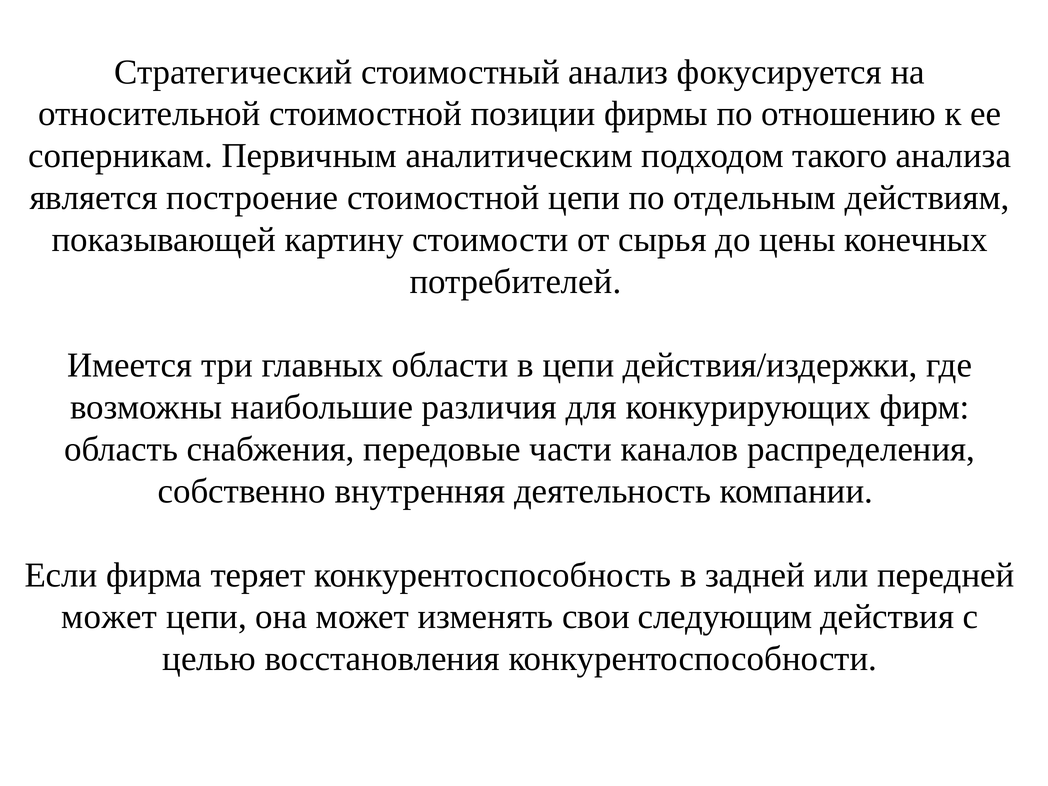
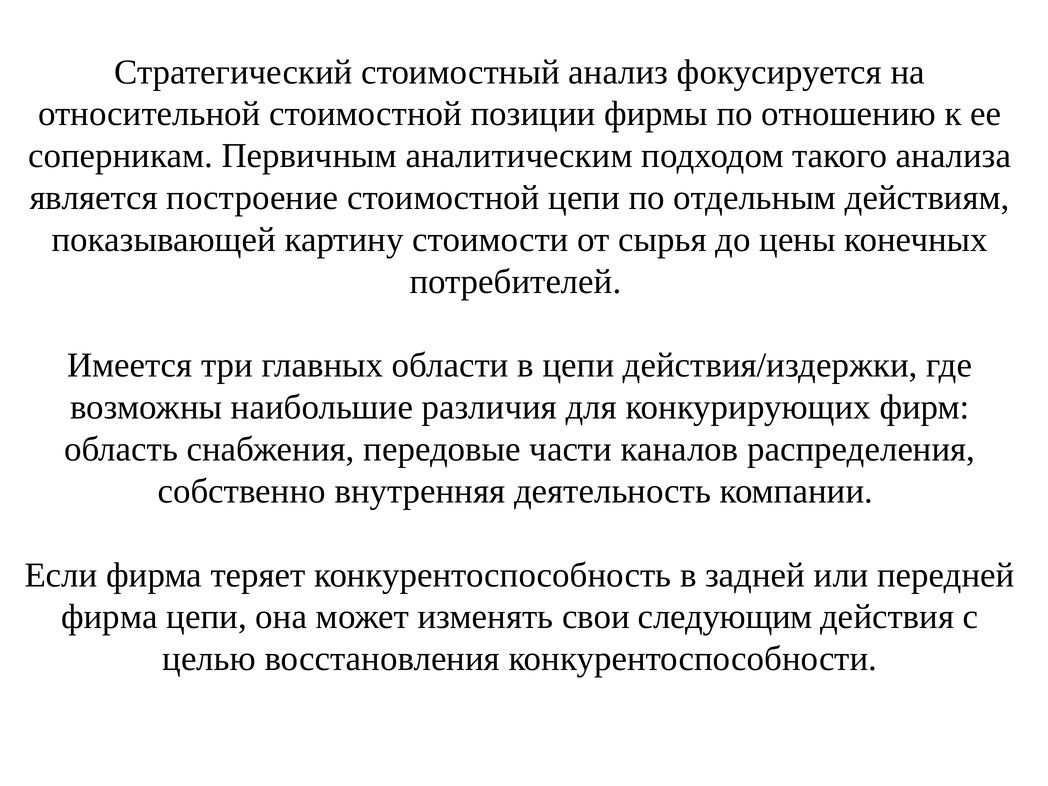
может at (109, 617): может -> фирма
